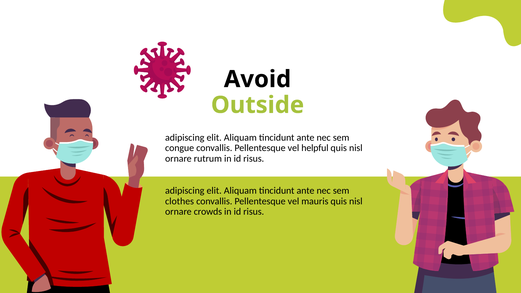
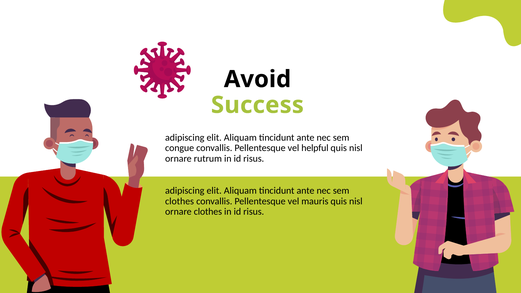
Outside: Outside -> Success
ornare crowds: crowds -> clothes
